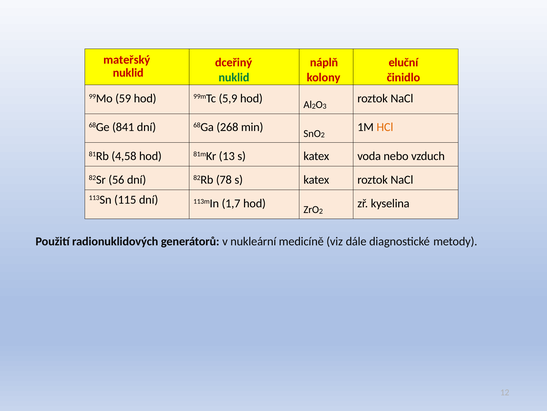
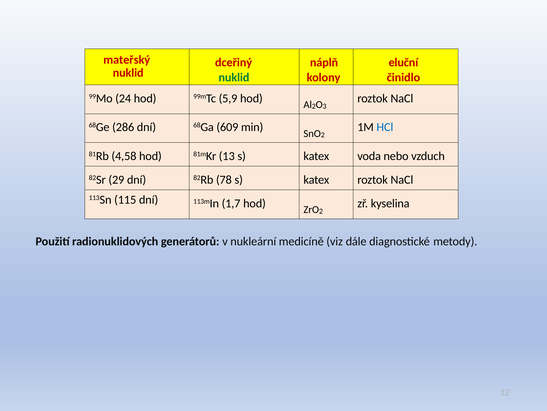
59: 59 -> 24
841: 841 -> 286
268: 268 -> 609
HCl colour: orange -> blue
56: 56 -> 29
